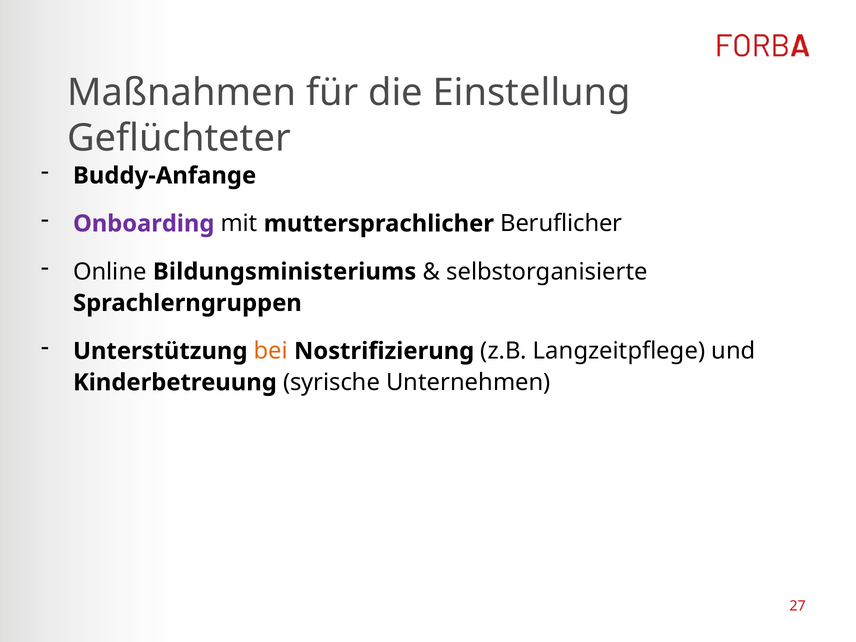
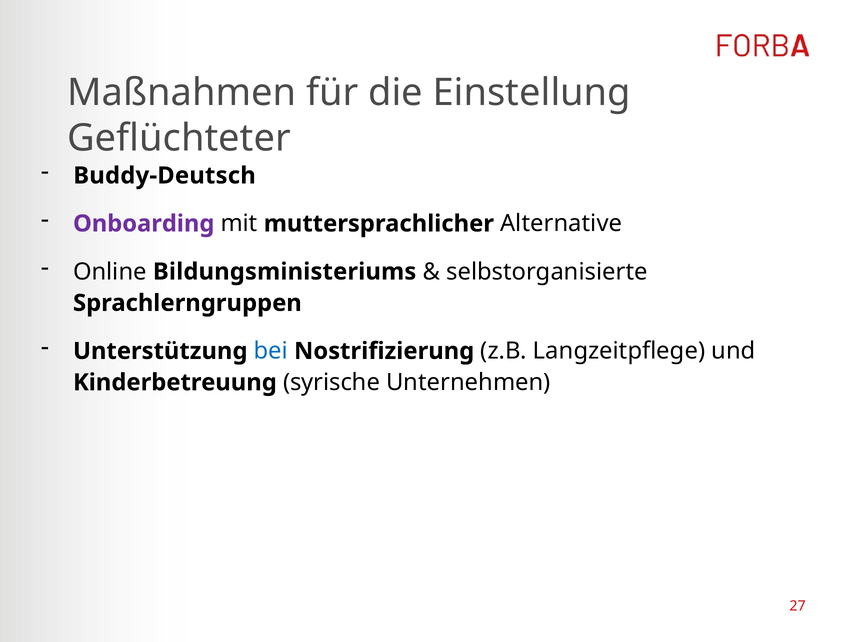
Buddy-Anfange: Buddy-Anfange -> Buddy-Deutsch
Beruflicher: Beruflicher -> Alternative
bei colour: orange -> blue
